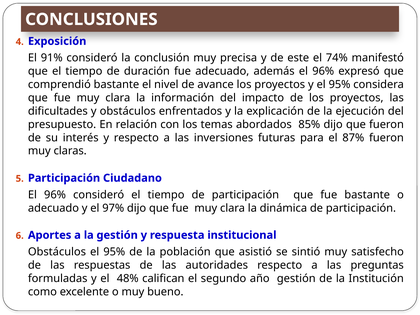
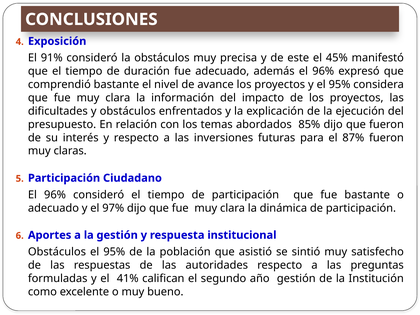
la conclusión: conclusión -> obstáculos
74%: 74% -> 45%
48%: 48% -> 41%
